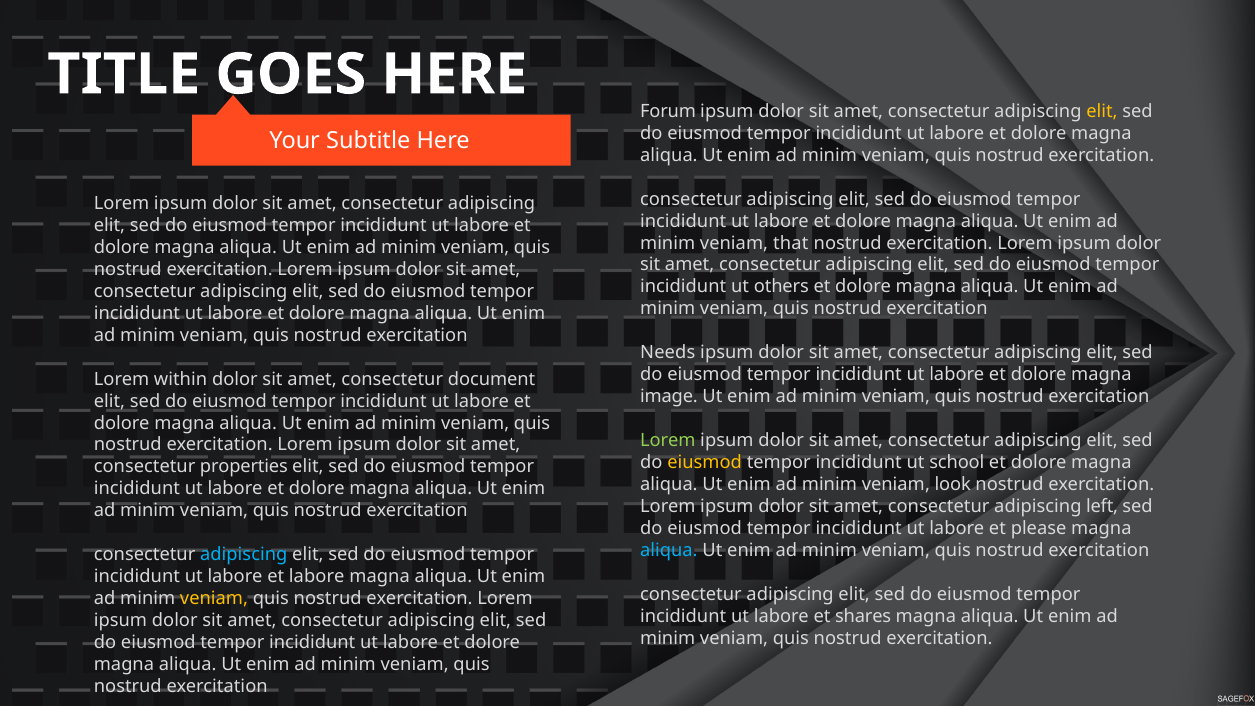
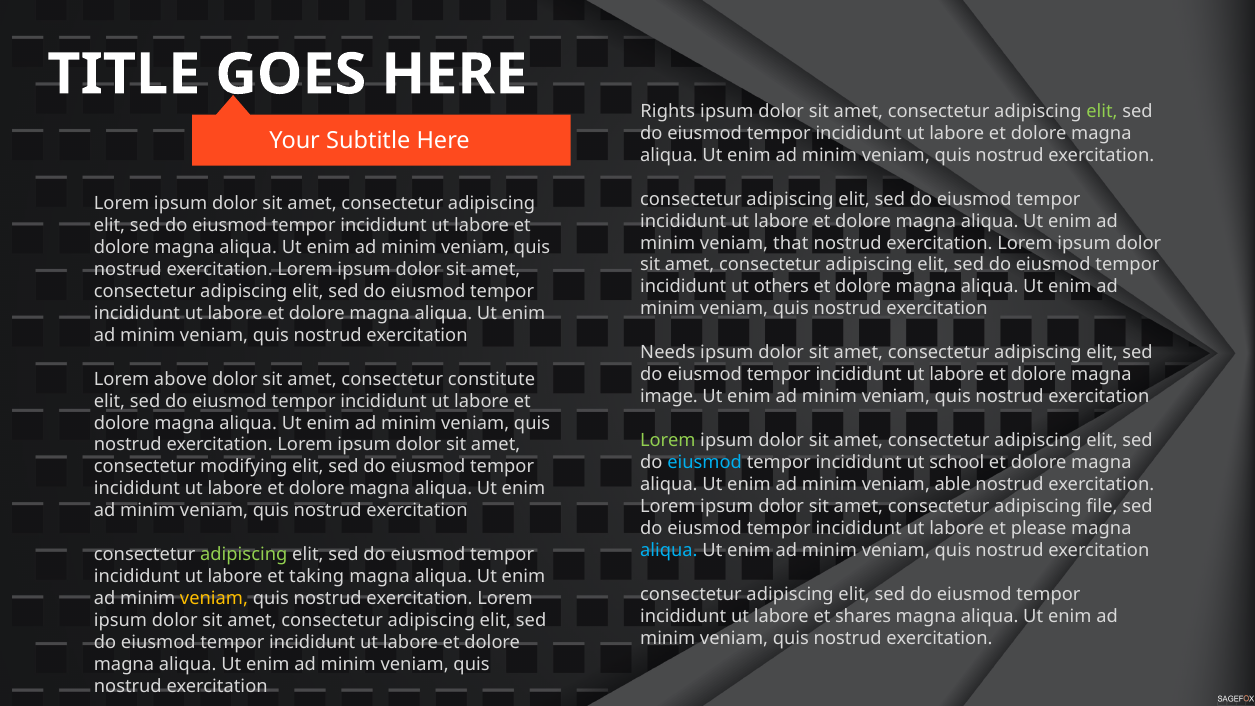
Forum: Forum -> Rights
elit at (1102, 111) colour: yellow -> light green
within: within -> above
document: document -> constitute
eiusmod at (705, 463) colour: yellow -> light blue
properties: properties -> modifying
look: look -> able
left: left -> file
adipiscing at (244, 555) colour: light blue -> light green
et labore: labore -> taking
